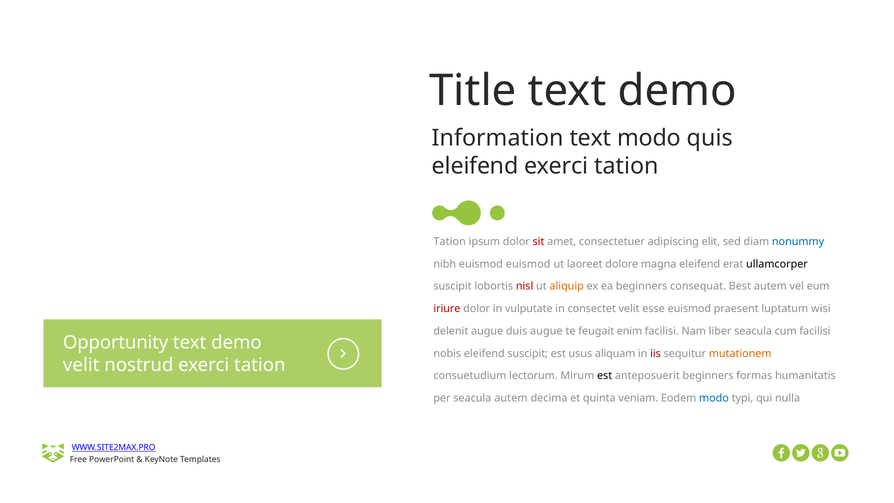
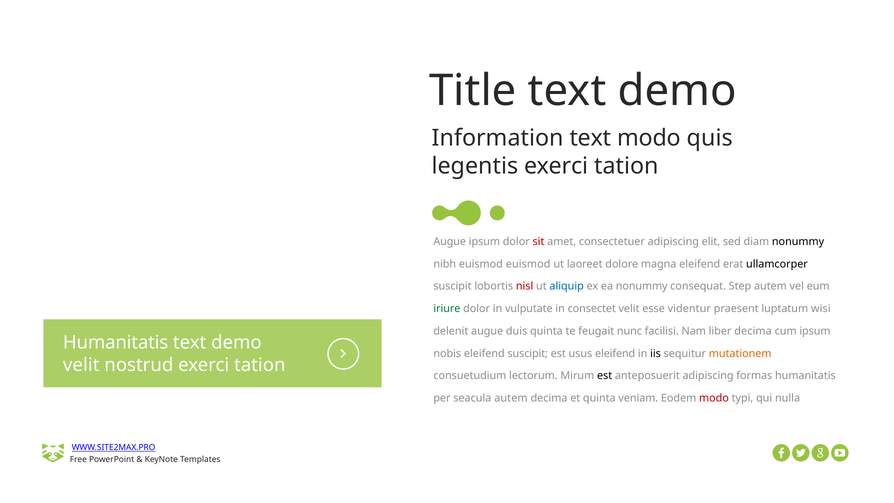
eleifend at (475, 166): eleifend -> legentis
Tation at (450, 242): Tation -> Augue
nonummy at (798, 242) colour: blue -> black
aliquip colour: orange -> blue
ea beginners: beginners -> nonummy
Best: Best -> Step
iriure colour: red -> green
esse euismod: euismod -> videntur
duis augue: augue -> quinta
enim: enim -> nunc
liber seacula: seacula -> decima
cum facilisi: facilisi -> ipsum
Opportunity at (116, 342): Opportunity -> Humanitatis
usus aliquam: aliquam -> eleifend
iis colour: red -> black
anteposuerit beginners: beginners -> adipiscing
modo at (714, 398) colour: blue -> red
